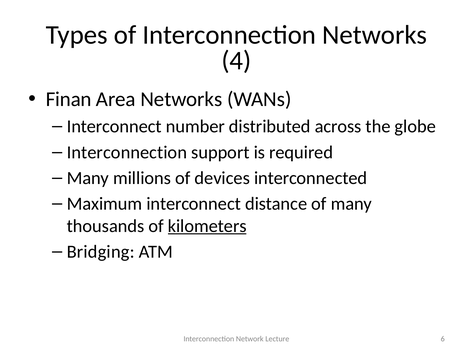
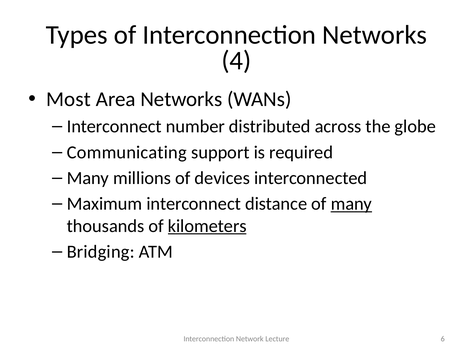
Finan: Finan -> Most
Interconnection at (127, 152): Interconnection -> Communicating
many at (351, 204) underline: none -> present
